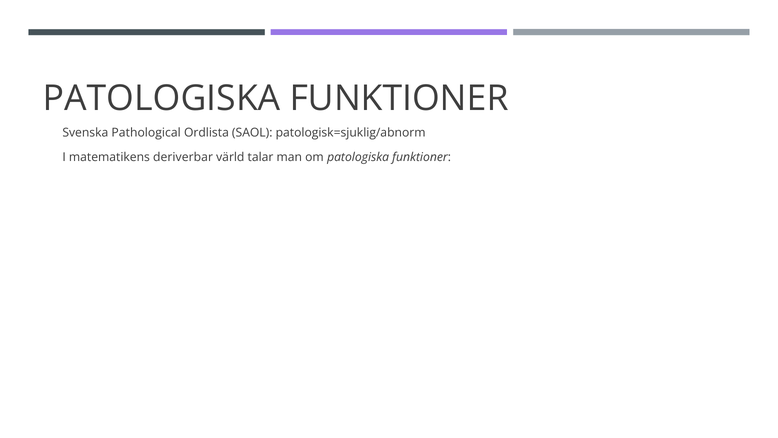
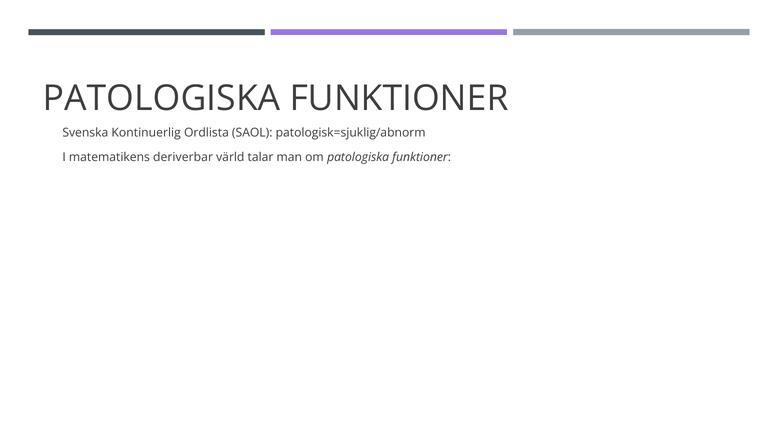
Pathological: Pathological -> Kontinuerlig
